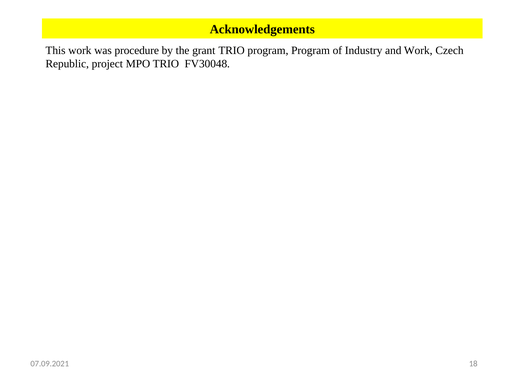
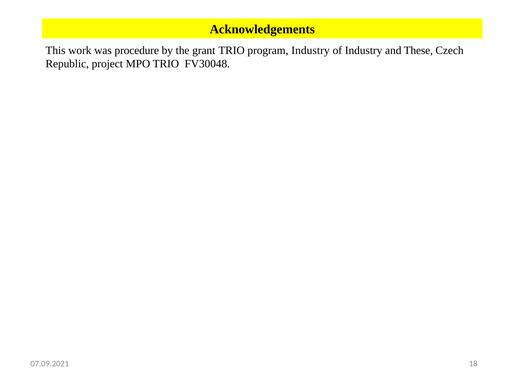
program Program: Program -> Industry
and Work: Work -> These
